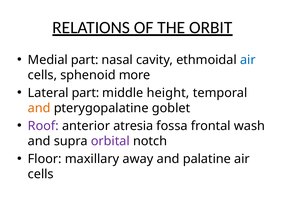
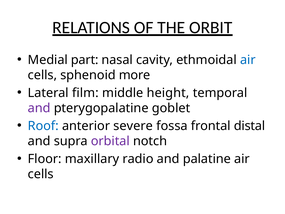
Lateral part: part -> film
and at (39, 108) colour: orange -> purple
Roof colour: purple -> blue
atresia: atresia -> severe
wash: wash -> distal
away: away -> radio
